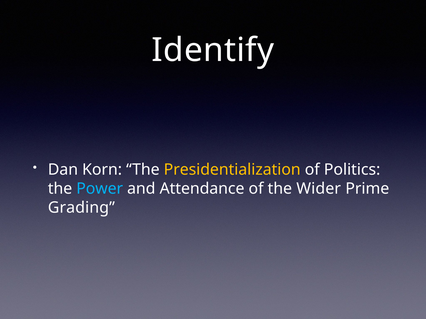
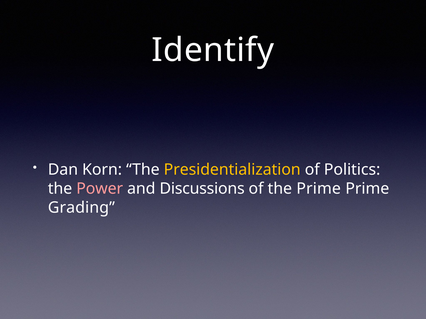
Power colour: light blue -> pink
Attendance: Attendance -> Discussions
the Wider: Wider -> Prime
